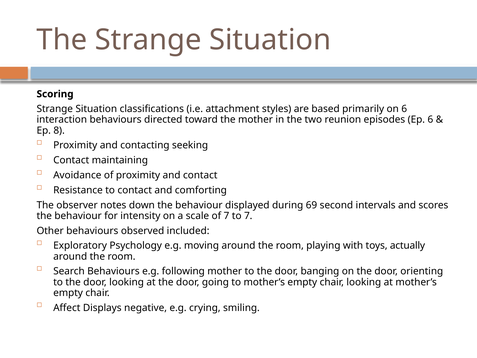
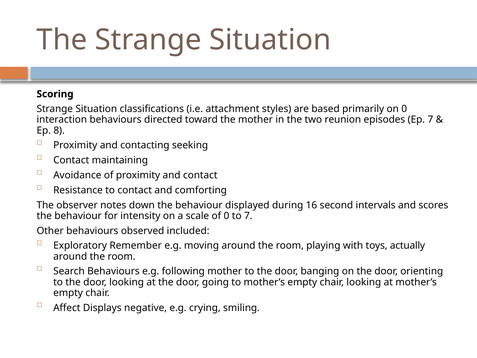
on 6: 6 -> 0
Ep 6: 6 -> 7
69: 69 -> 16
of 7: 7 -> 0
Psychology: Psychology -> Remember
